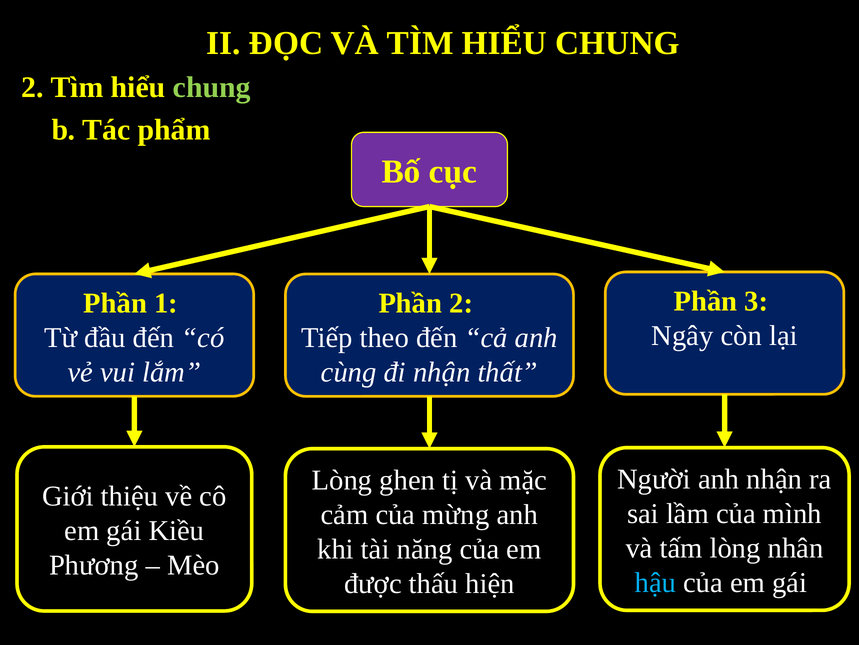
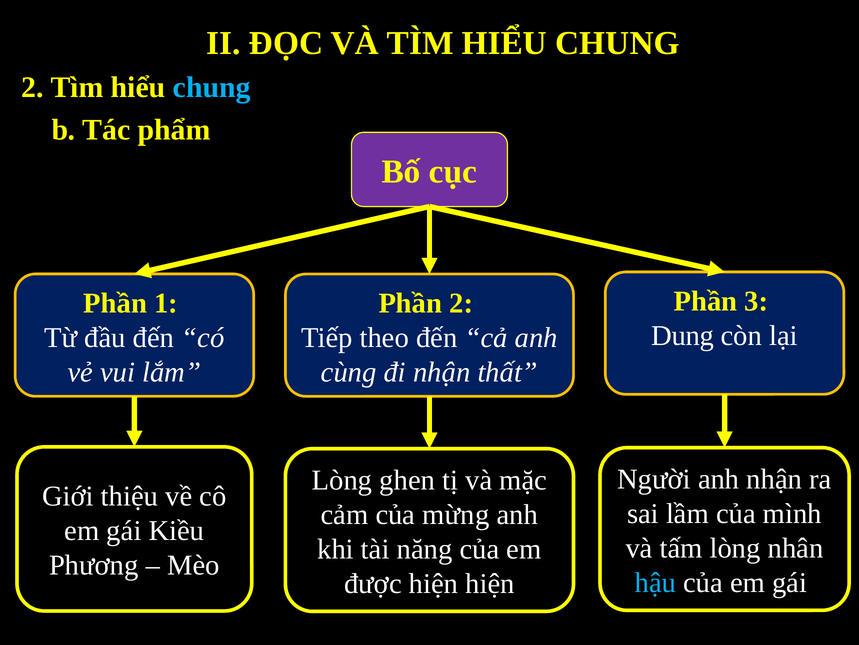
chung at (212, 87) colour: light green -> light blue
Ngây: Ngây -> Dung
được thấu: thấu -> hiện
